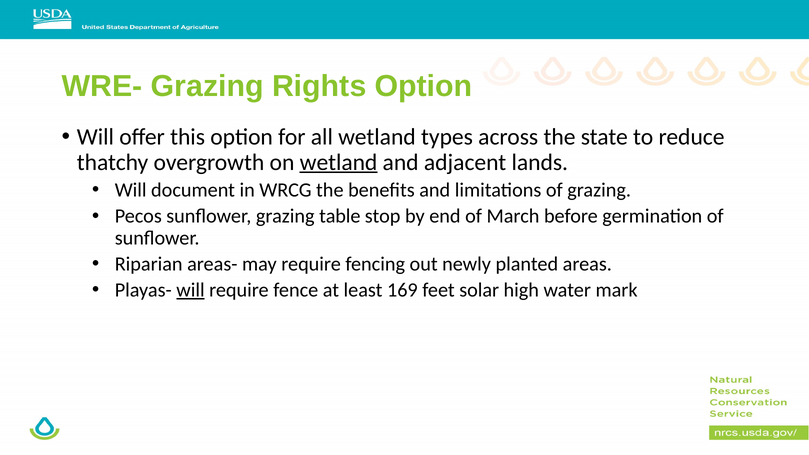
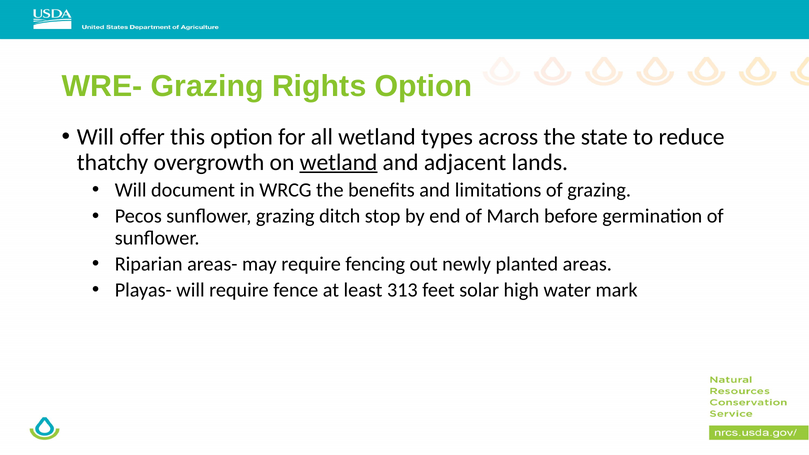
table: table -> ditch
will at (190, 290) underline: present -> none
169: 169 -> 313
